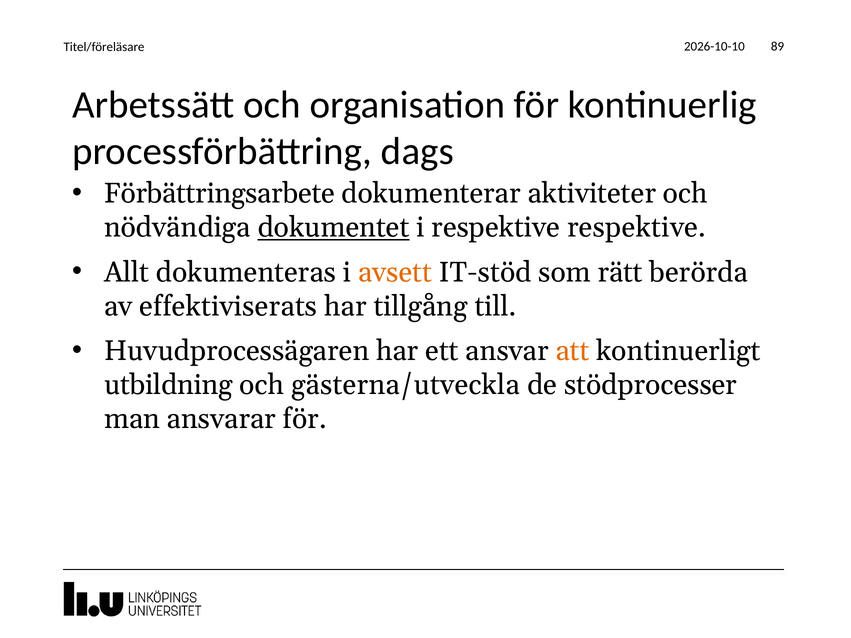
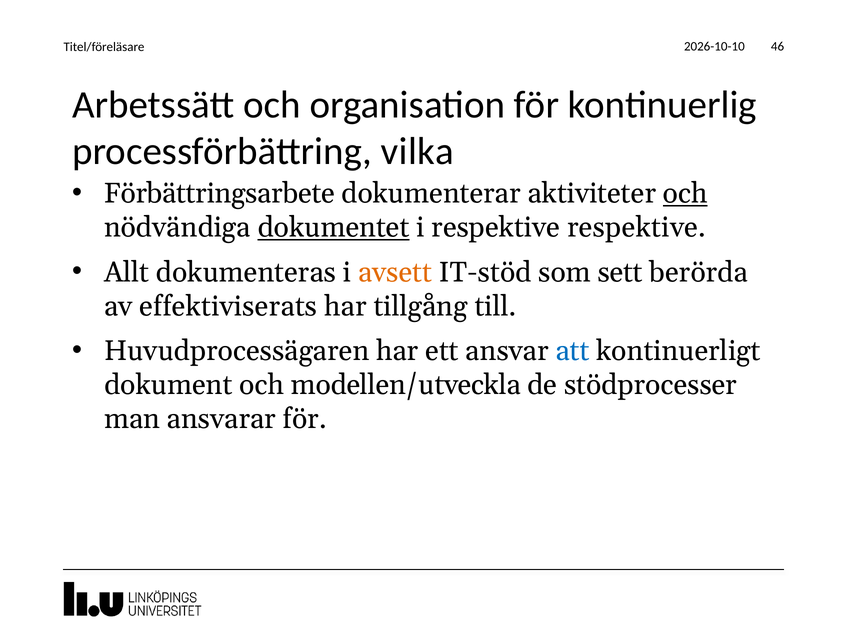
89: 89 -> 46
dags: dags -> vilka
och at (685, 194) underline: none -> present
rätt: rätt -> sett
att colour: orange -> blue
utbildning: utbildning -> dokument
gästerna/utveckla: gästerna/utveckla -> modellen/utveckla
